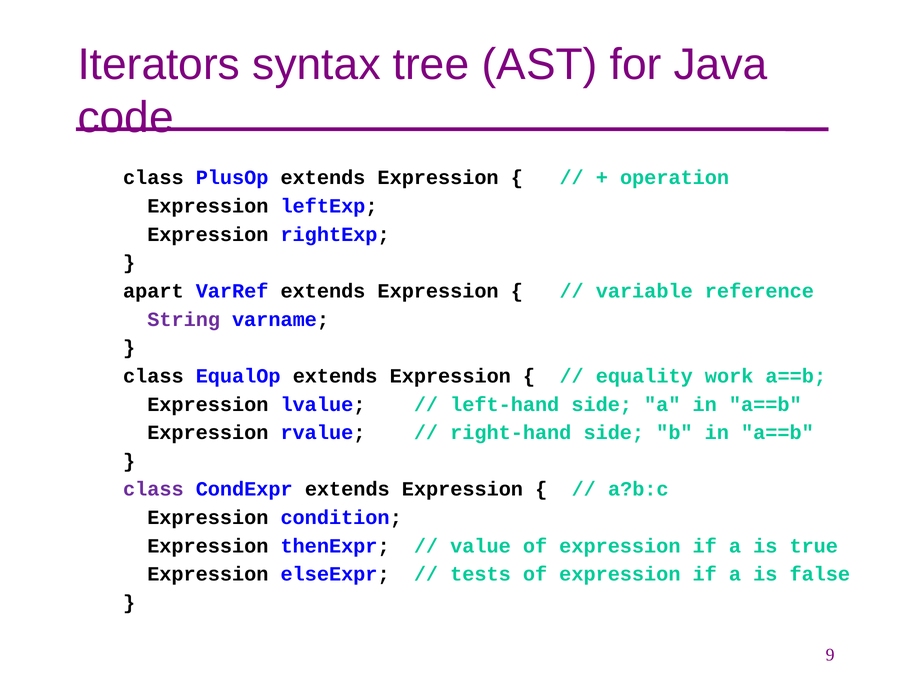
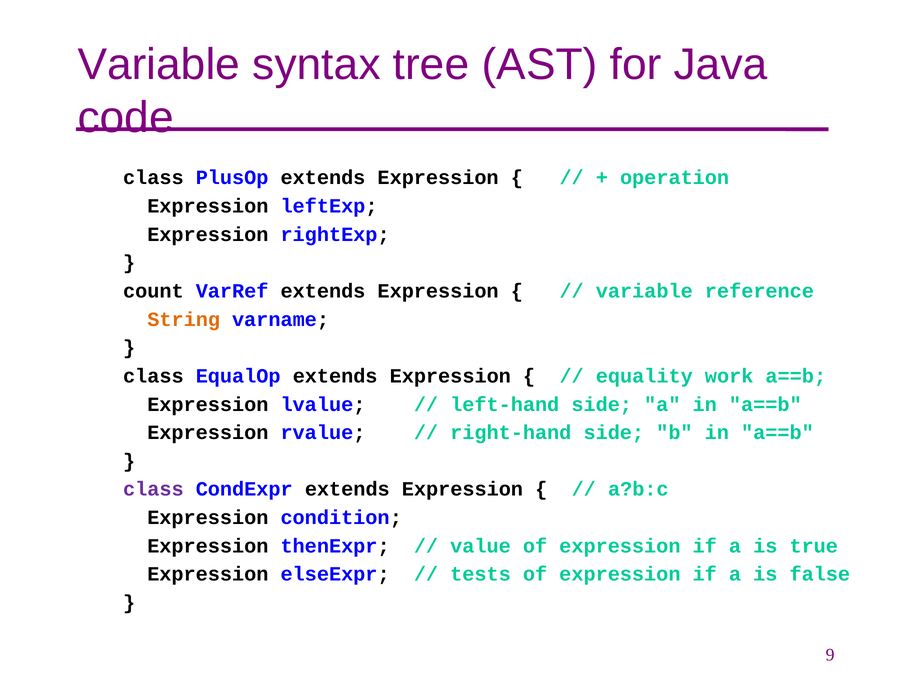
Iterators at (159, 65): Iterators -> Variable
apart: apart -> count
String colour: purple -> orange
